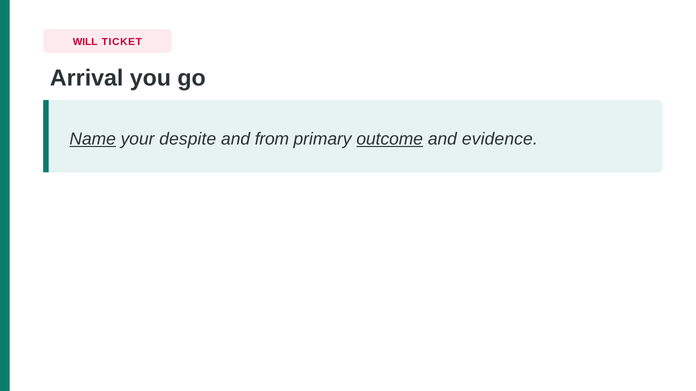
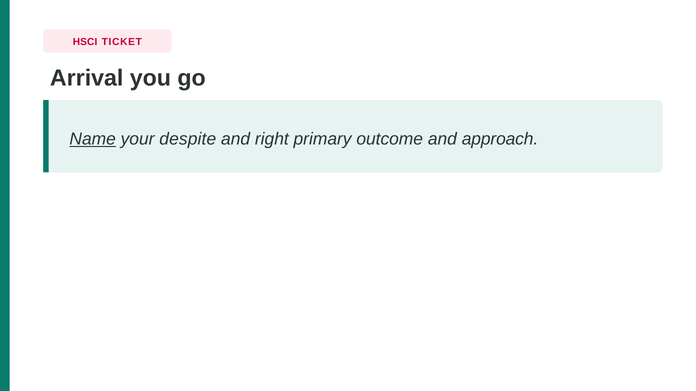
WILL: WILL -> HSCI
from: from -> right
outcome underline: present -> none
evidence: evidence -> approach
